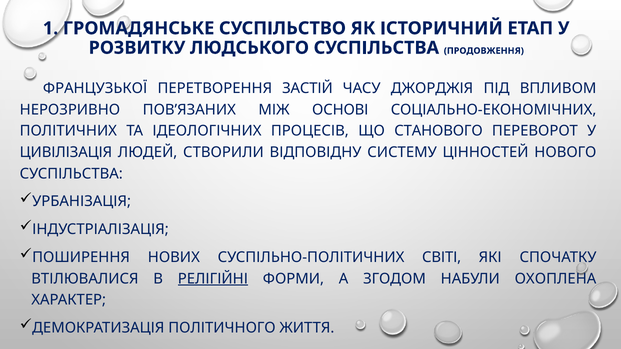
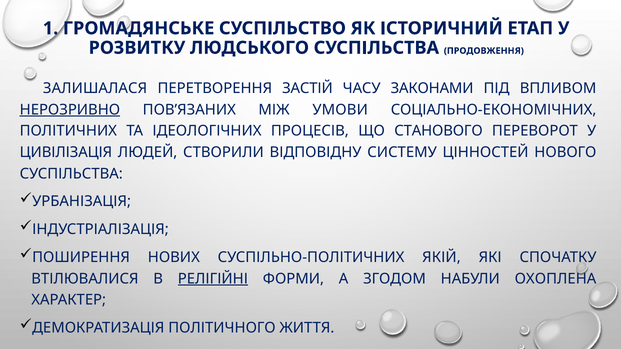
ФРАНЦУЗЬКОЇ: ФРАНЦУЗЬКОЇ -> ЗАЛИШАЛАСЯ
ДЖОРДЖІЯ: ДЖОРДЖІЯ -> ЗАКОНАМИ
НЕРОЗРИВНО underline: none -> present
ОСНОВІ: ОСНОВІ -> УМОВИ
СВІТІ: СВІТІ -> ЯКІЙ
